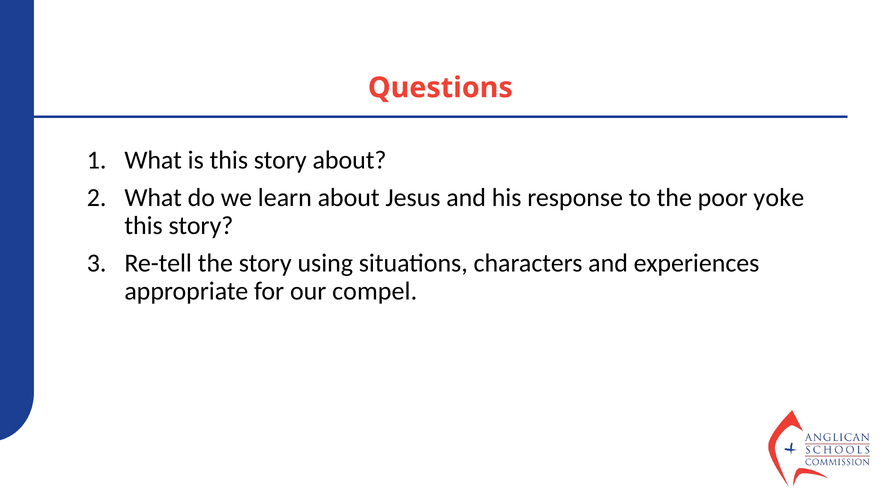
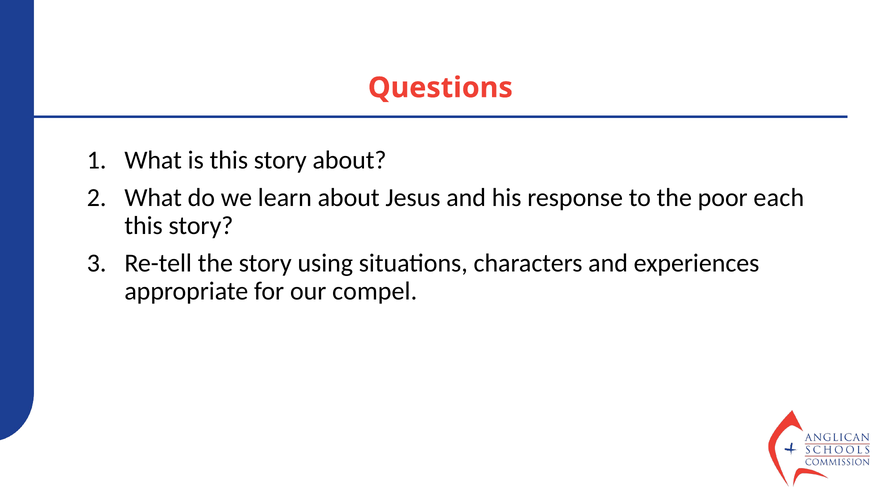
yoke: yoke -> each
